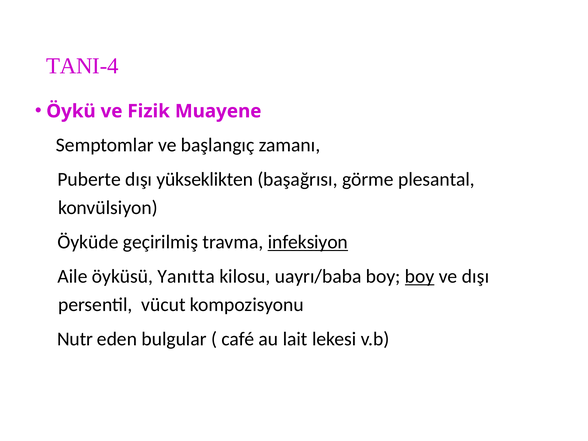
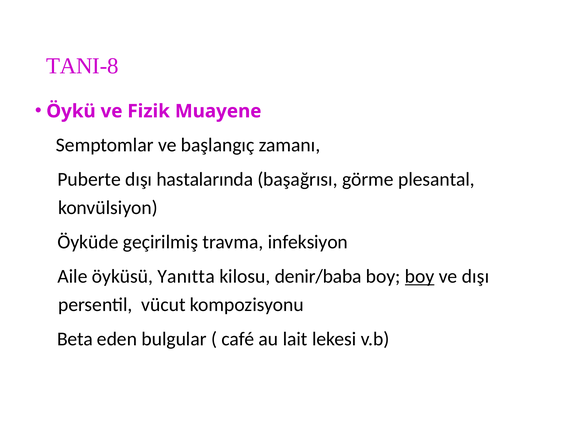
TANI-4: TANI-4 -> TANI-8
yükseklikten: yükseklikten -> hastalarında
infeksiyon underline: present -> none
uayrı/baba: uayrı/baba -> denir/baba
Nutr: Nutr -> Beta
